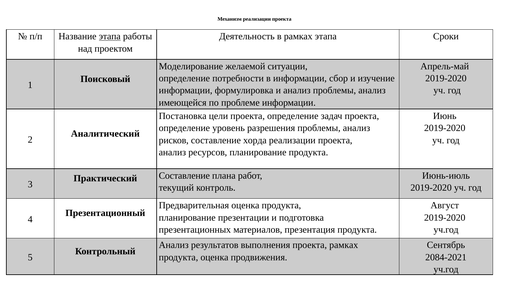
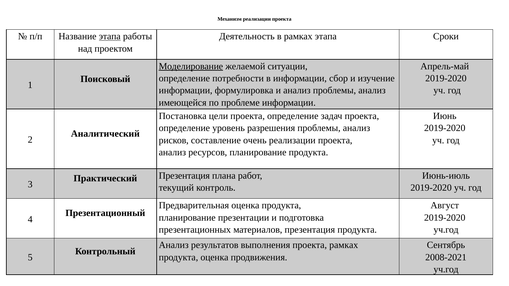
Моделирование underline: none -> present
хорда: хорда -> очень
Практический Составление: Составление -> Презентация
2084-2021: 2084-2021 -> 2008-2021
